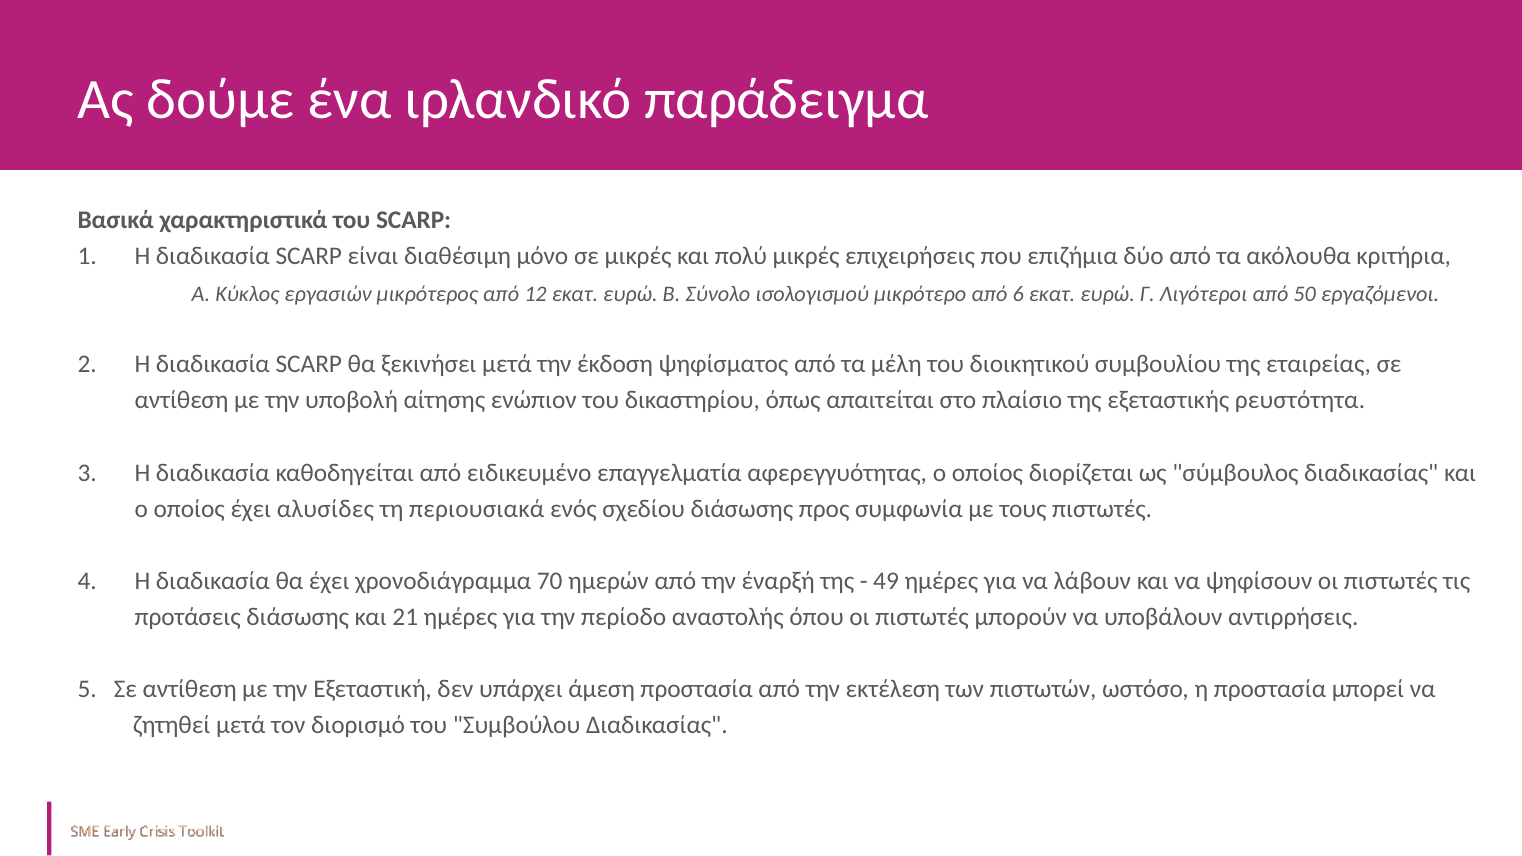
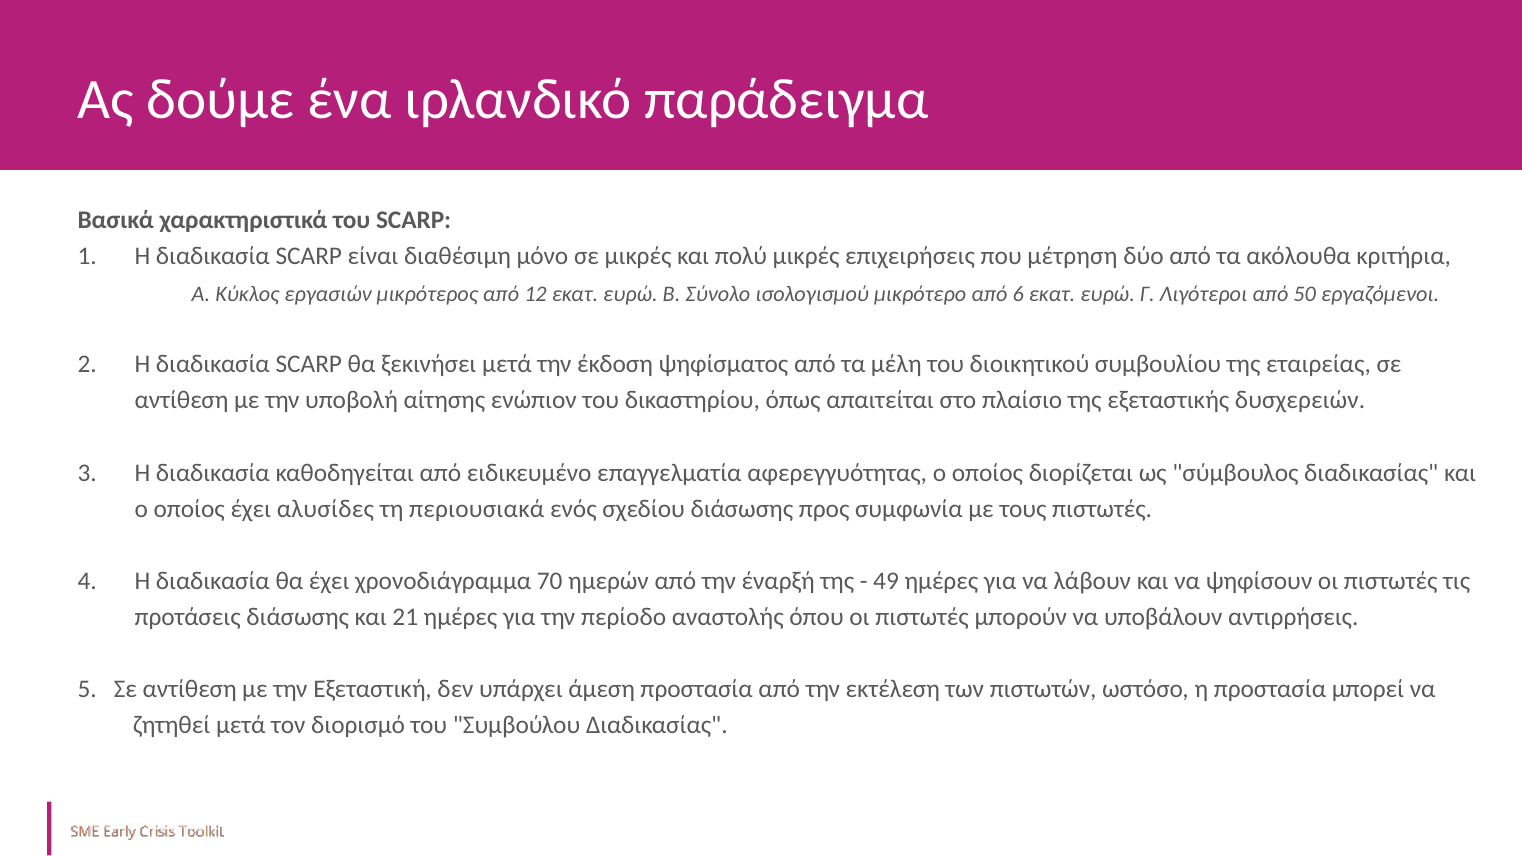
επιζήμια: επιζήμια -> μέτρηση
ρευστότητα: ρευστότητα -> δυσχερειών
